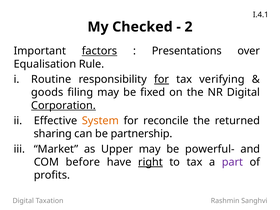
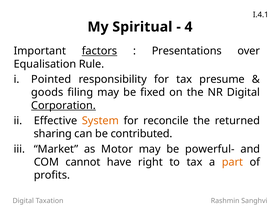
Checked: Checked -> Spiritual
2: 2 -> 4
Routine: Routine -> Pointed
for at (162, 79) underline: present -> none
verifying: verifying -> presume
partnership: partnership -> contributed
Upper: Upper -> Motor
before: before -> cannot
right underline: present -> none
part colour: purple -> orange
